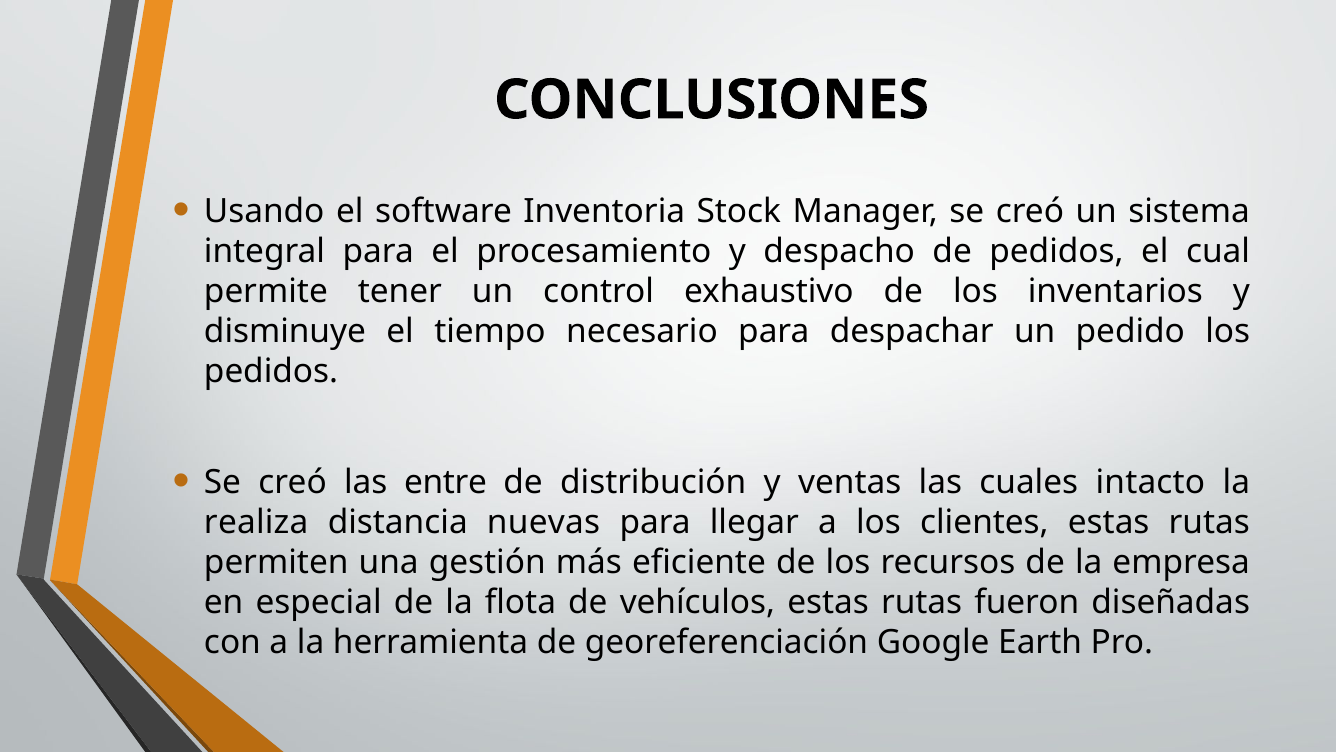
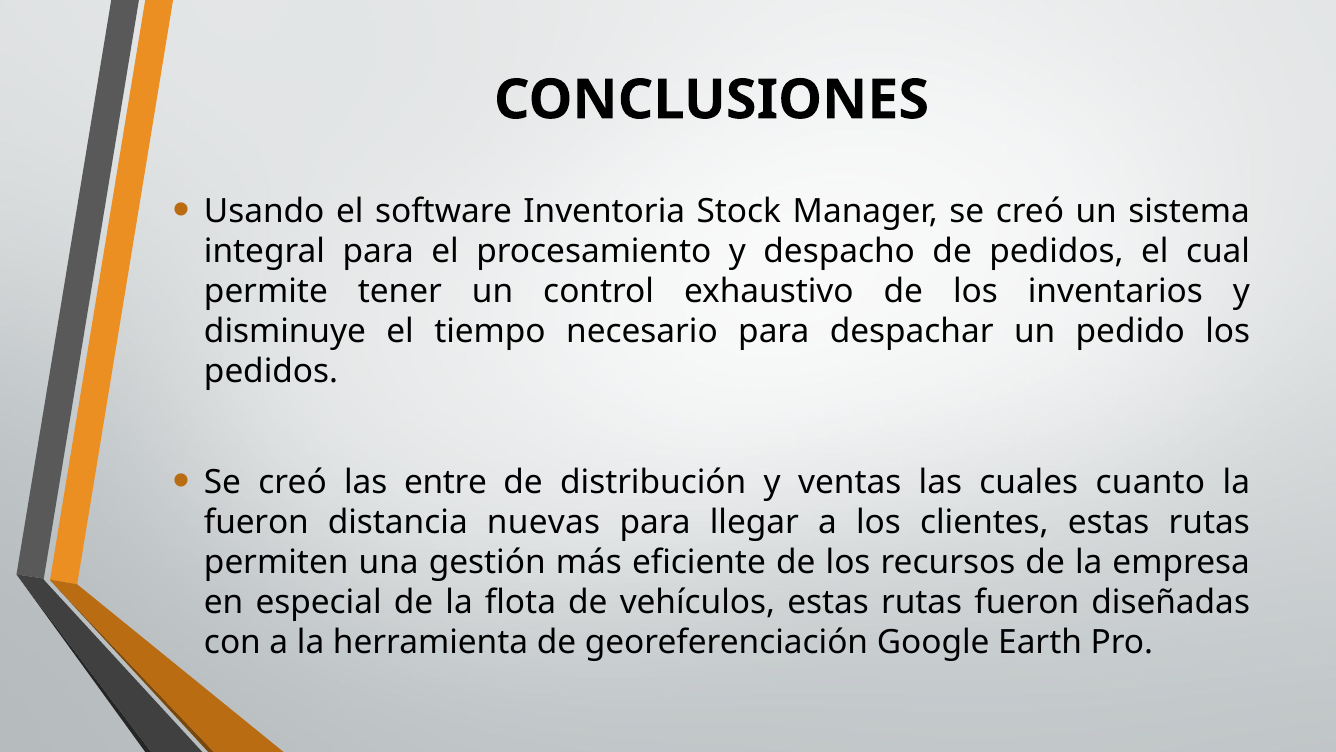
intacto: intacto -> cuanto
realiza at (256, 522): realiza -> fueron
